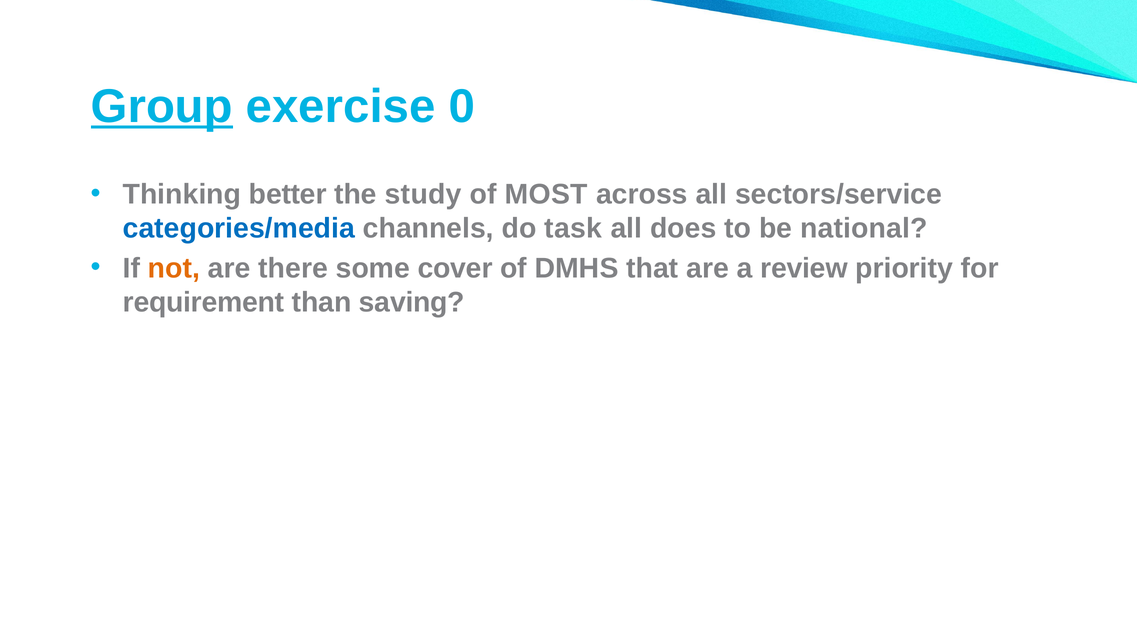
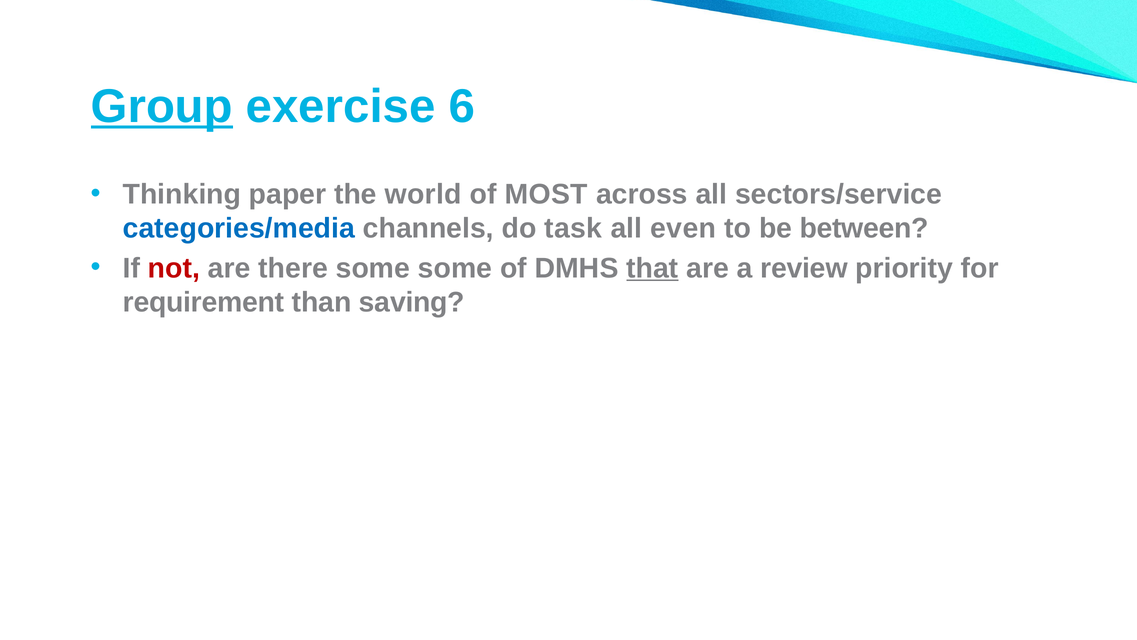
0: 0 -> 6
better: better -> paper
study: study -> world
does: does -> even
national: national -> between
not colour: orange -> red
some cover: cover -> some
that underline: none -> present
